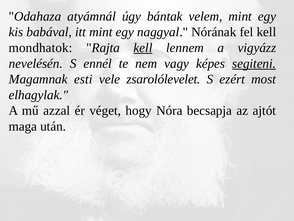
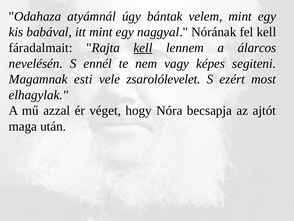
mondhatok: mondhatok -> fáradalmait
vigyázz: vigyázz -> álarcos
segiteni underline: present -> none
